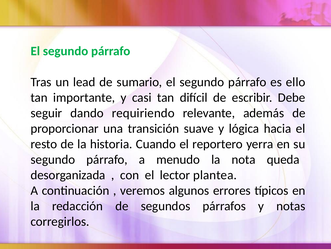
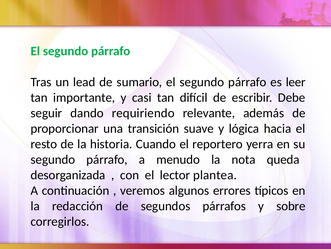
ello: ello -> leer
notas: notas -> sobre
